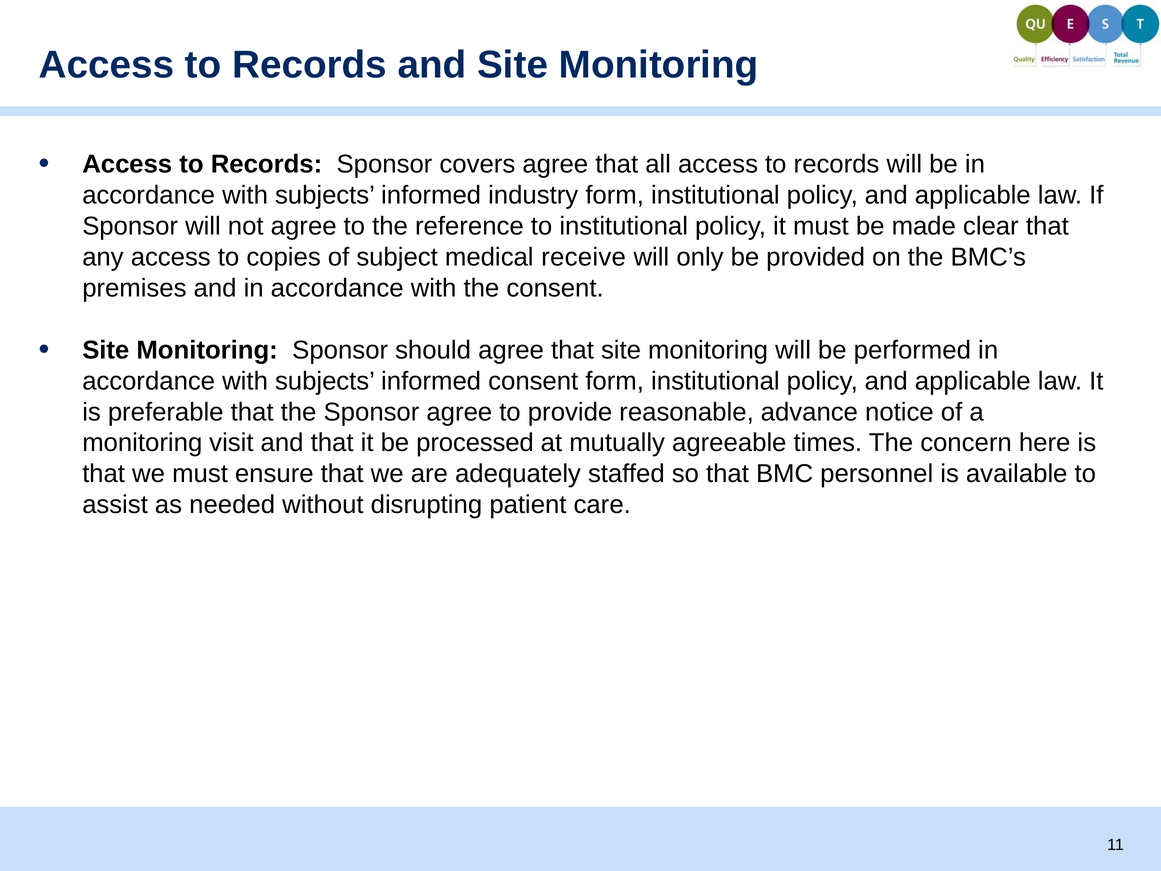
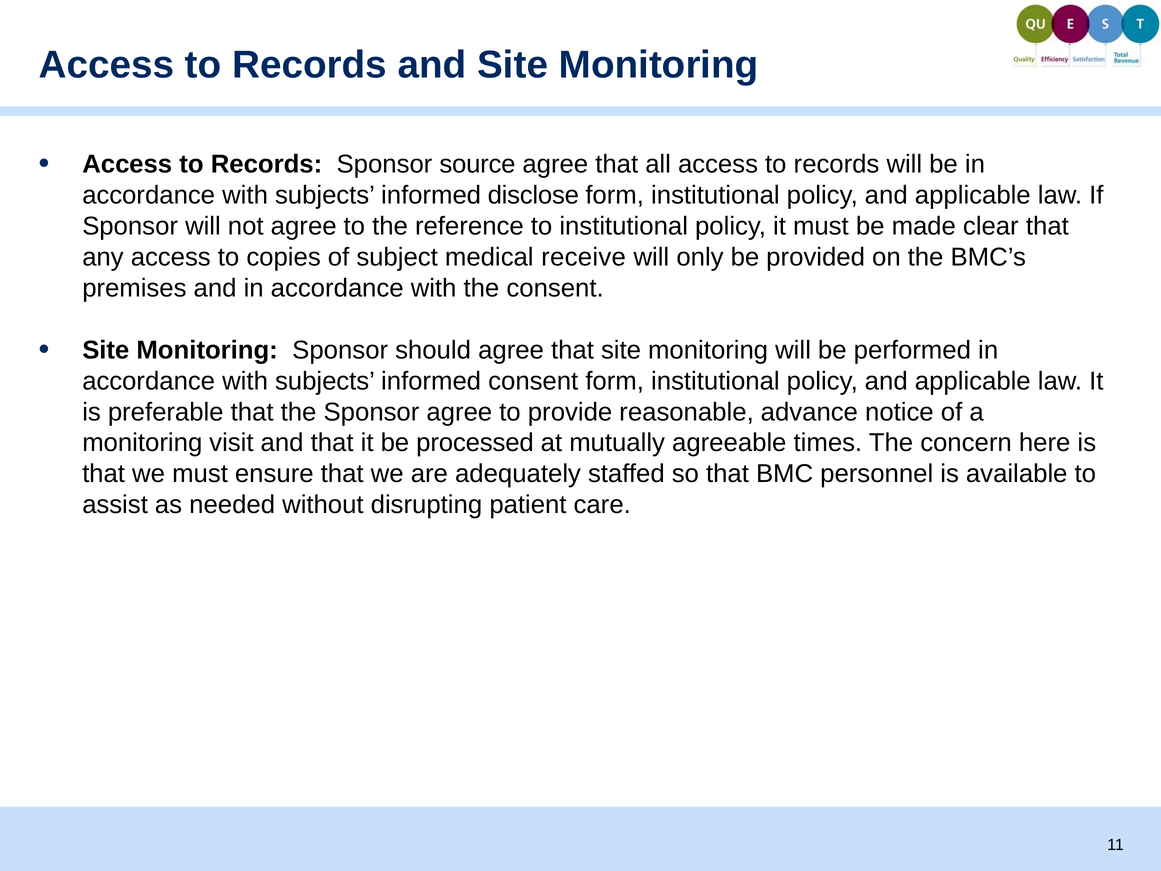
covers: covers -> source
industry: industry -> disclose
